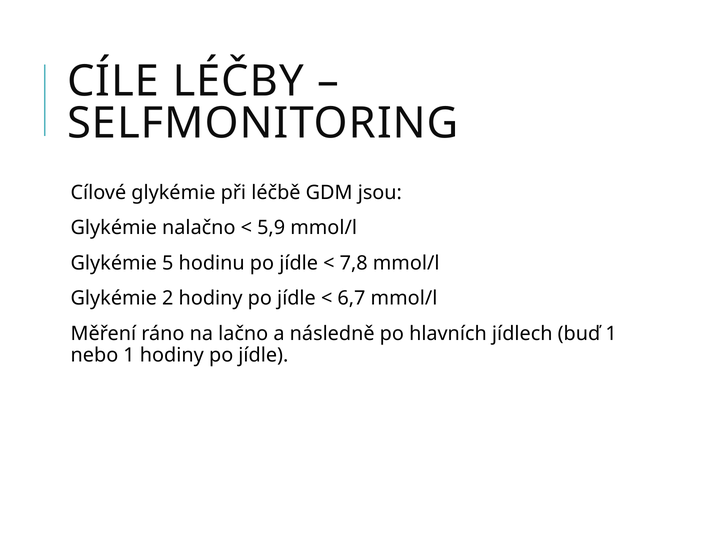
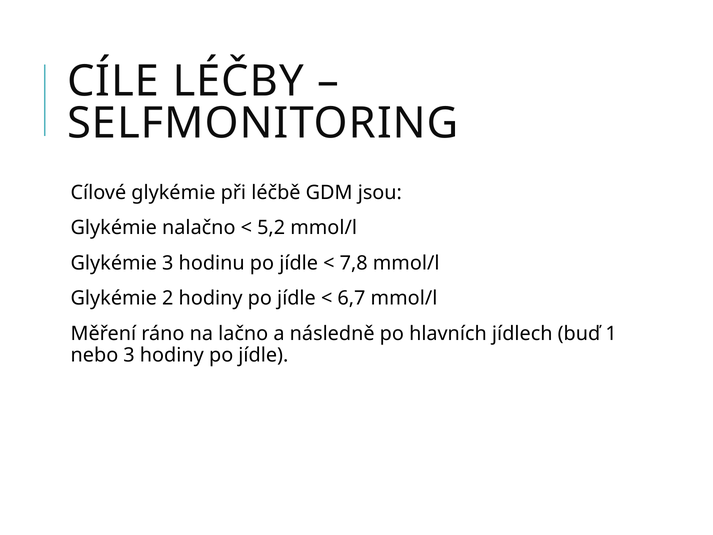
5,9: 5,9 -> 5,2
Glykémie 5: 5 -> 3
nebo 1: 1 -> 3
